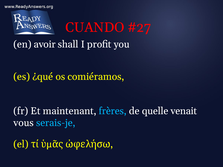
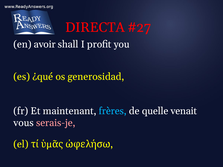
CUANDO: CUANDO -> DIRECTA
comiéramos: comiéramos -> generosidad
serais-je colour: light blue -> pink
